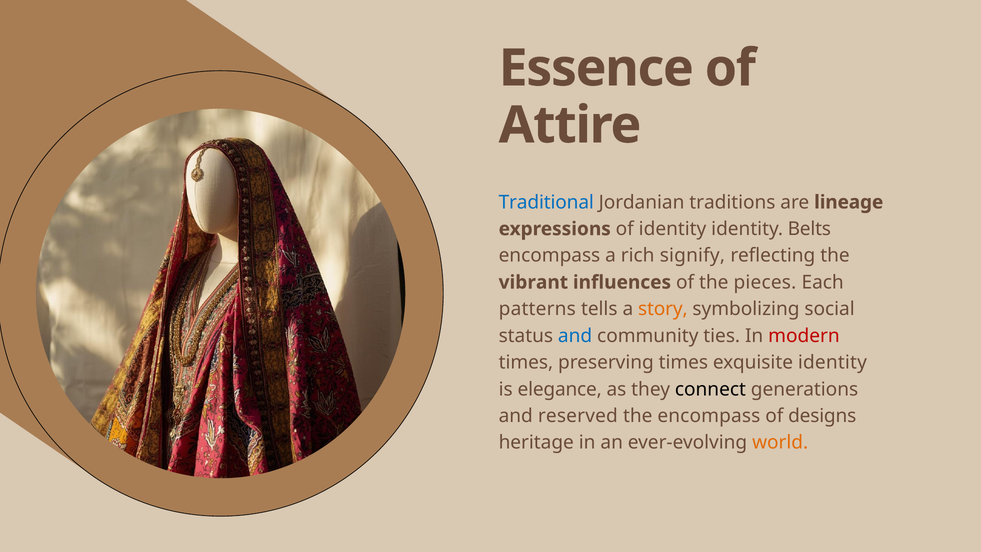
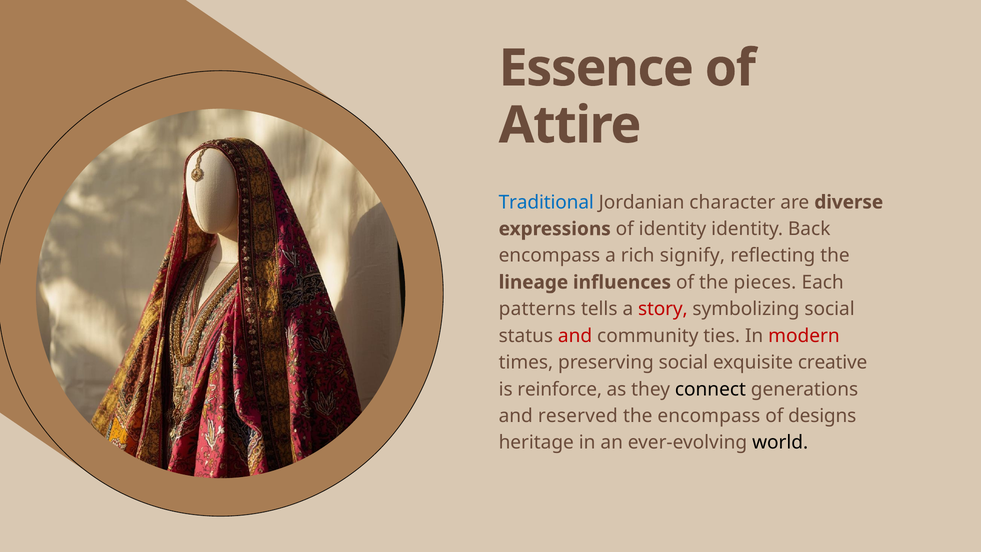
traditions: traditions -> character
lineage: lineage -> diverse
Belts: Belts -> Back
vibrant: vibrant -> lineage
story colour: orange -> red
and at (575, 336) colour: blue -> red
preserving times: times -> social
exquisite identity: identity -> creative
elegance: elegance -> reinforce
world colour: orange -> black
